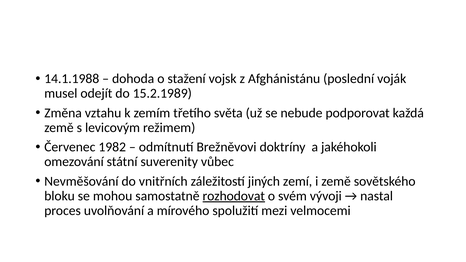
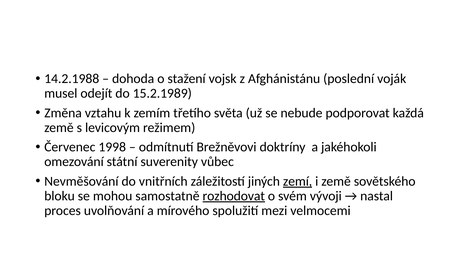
14.1.1988: 14.1.1988 -> 14.2.1988
1982: 1982 -> 1998
zemí underline: none -> present
